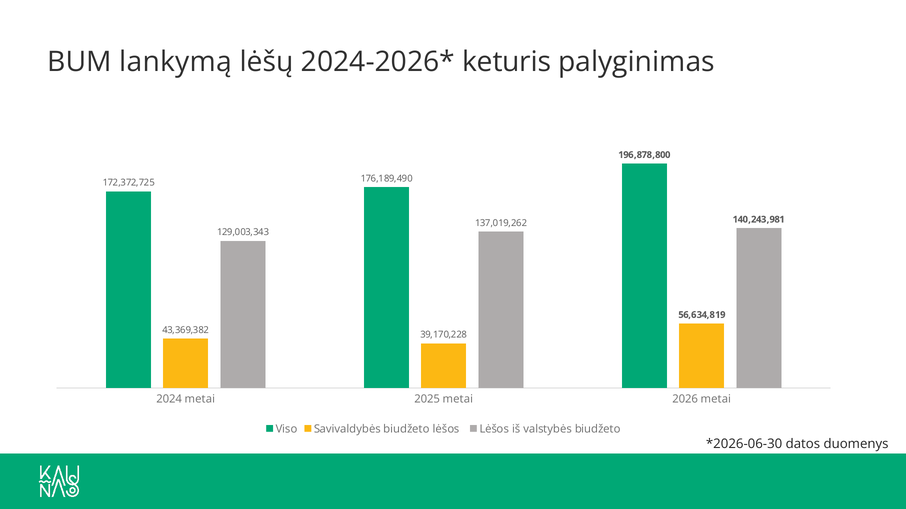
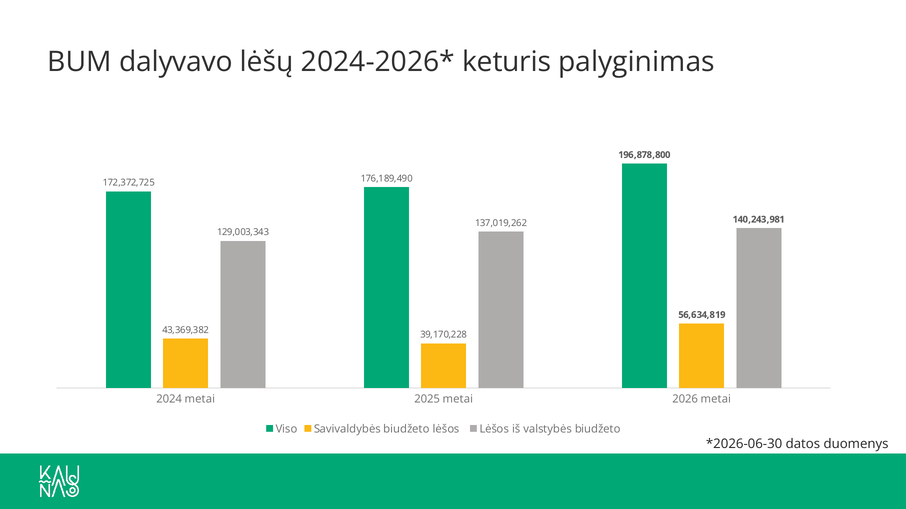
lankymą: lankymą -> dalyvavo
